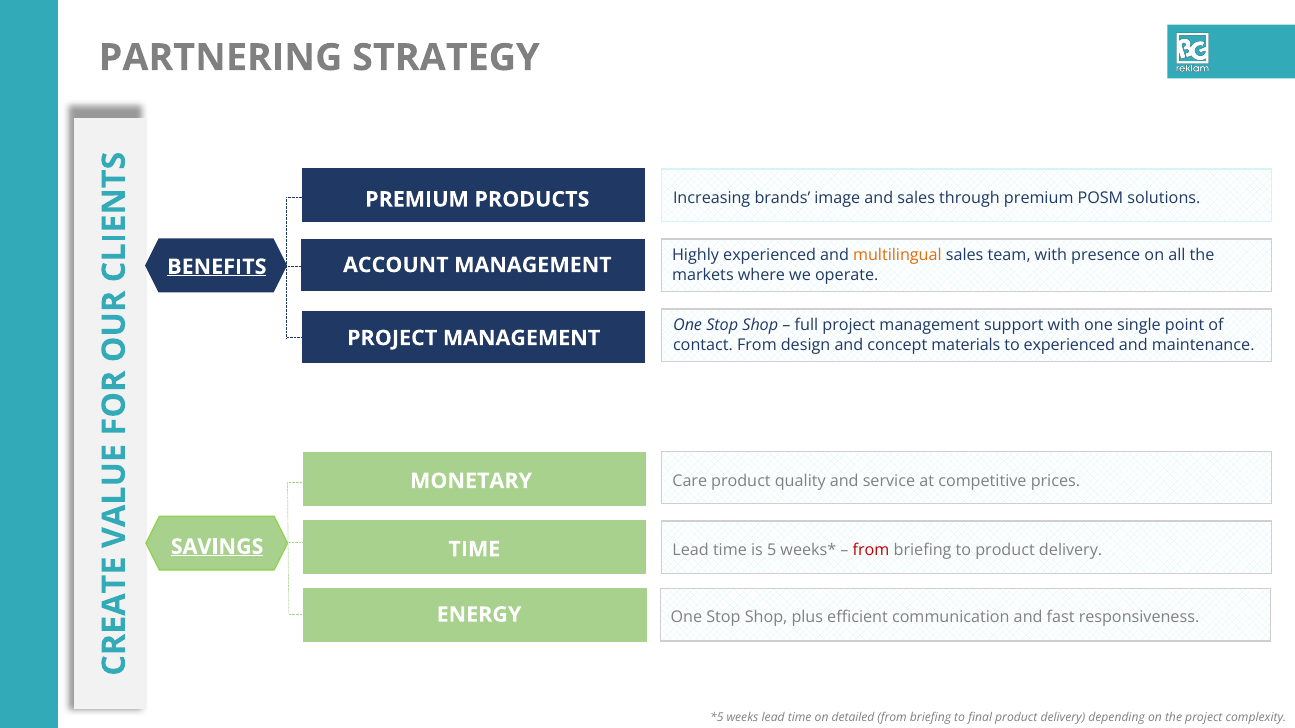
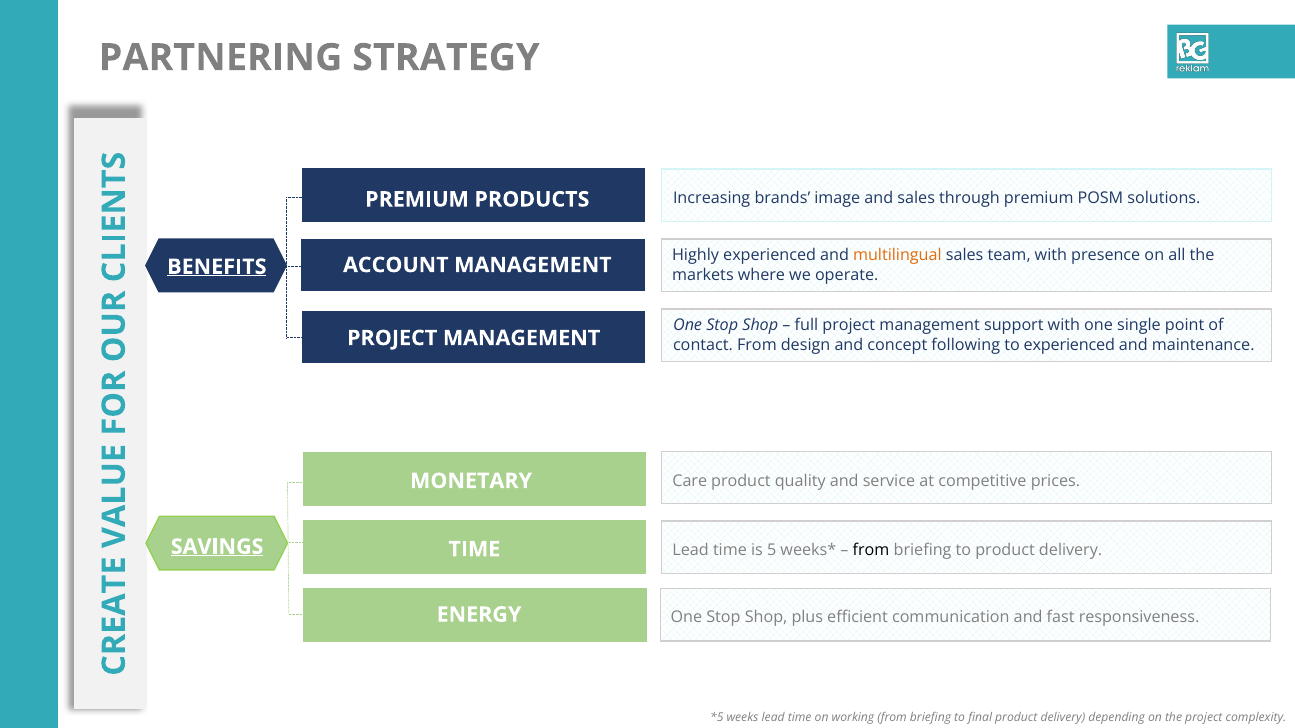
materials: materials -> following
from at (871, 550) colour: red -> black
detailed: detailed -> working
